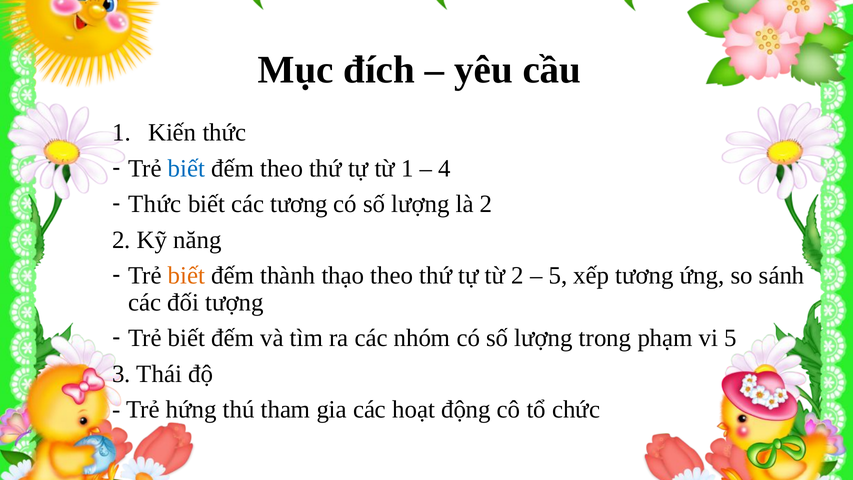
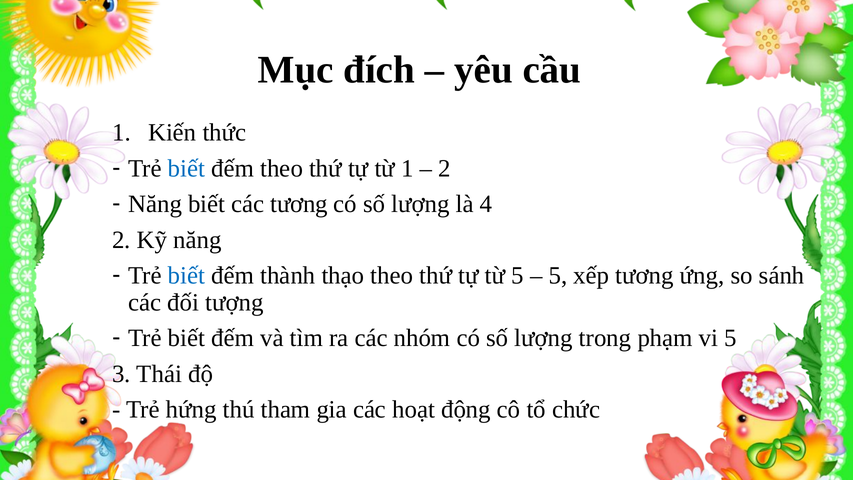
4 at (445, 168): 4 -> 2
Thức at (155, 204): Thức -> Năng
là 2: 2 -> 4
biết at (186, 276) colour: orange -> blue
từ 2: 2 -> 5
